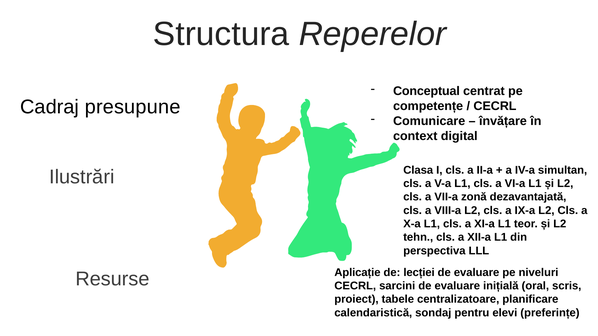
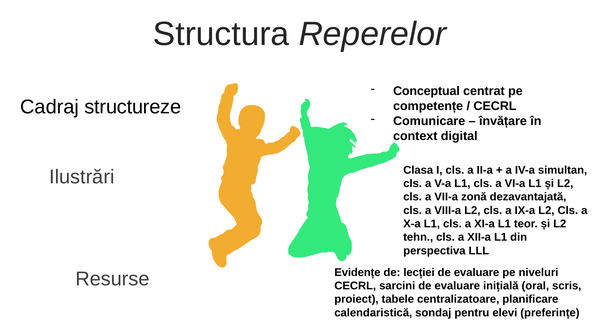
presupune: presupune -> structureze
Aplicație: Aplicație -> Evidențe
